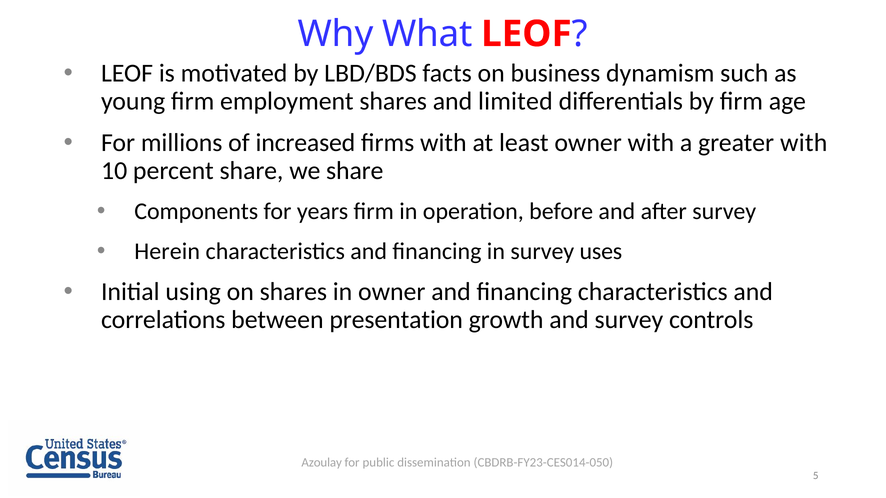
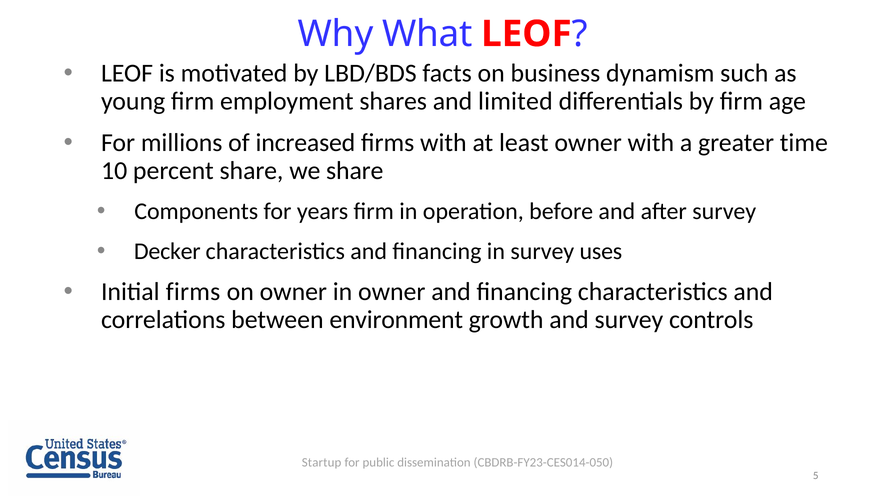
greater with: with -> time
Herein: Herein -> Decker
Initial using: using -> firms
on shares: shares -> owner
presentation: presentation -> environment
Azoulay: Azoulay -> Startup
